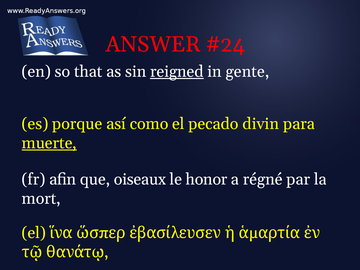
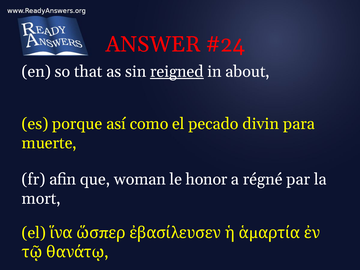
gente: gente -> about
muerte underline: present -> none
oiseaux: oiseaux -> woman
